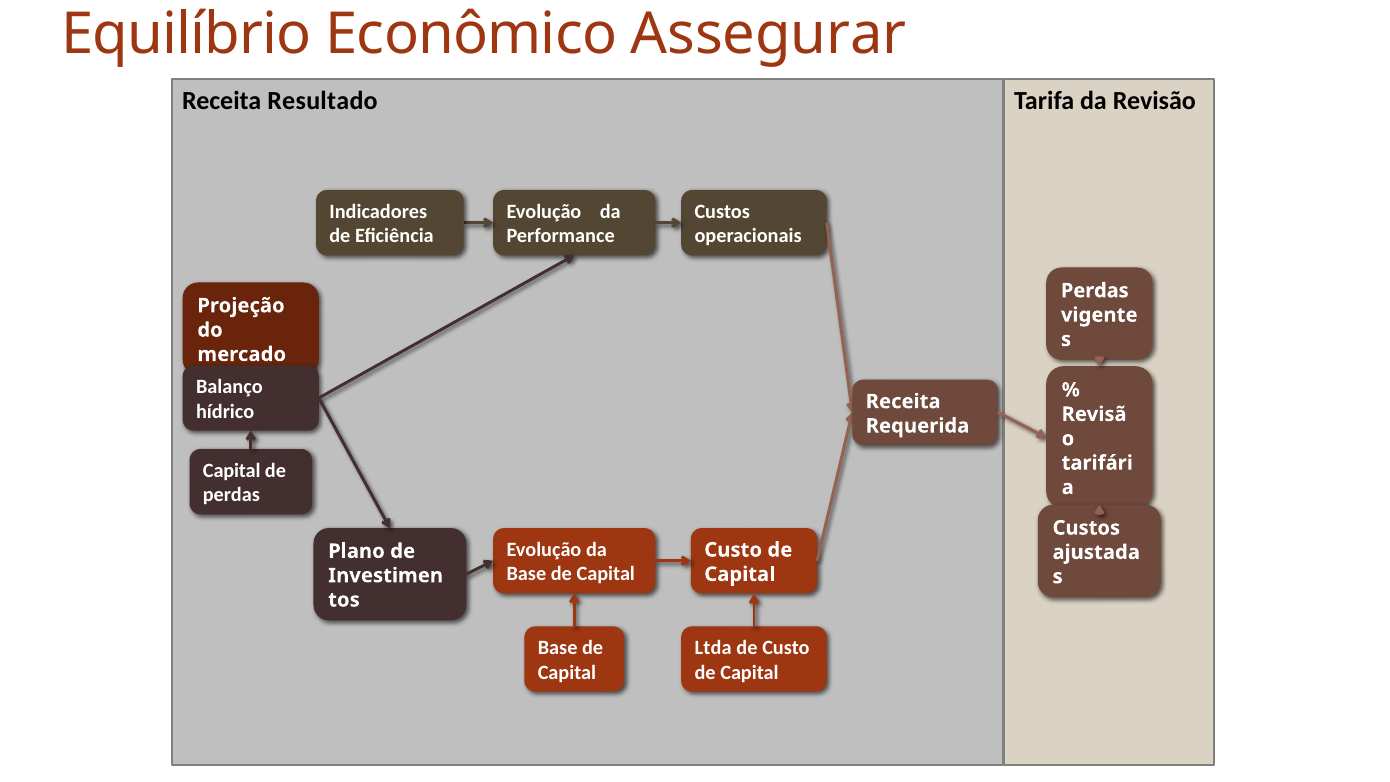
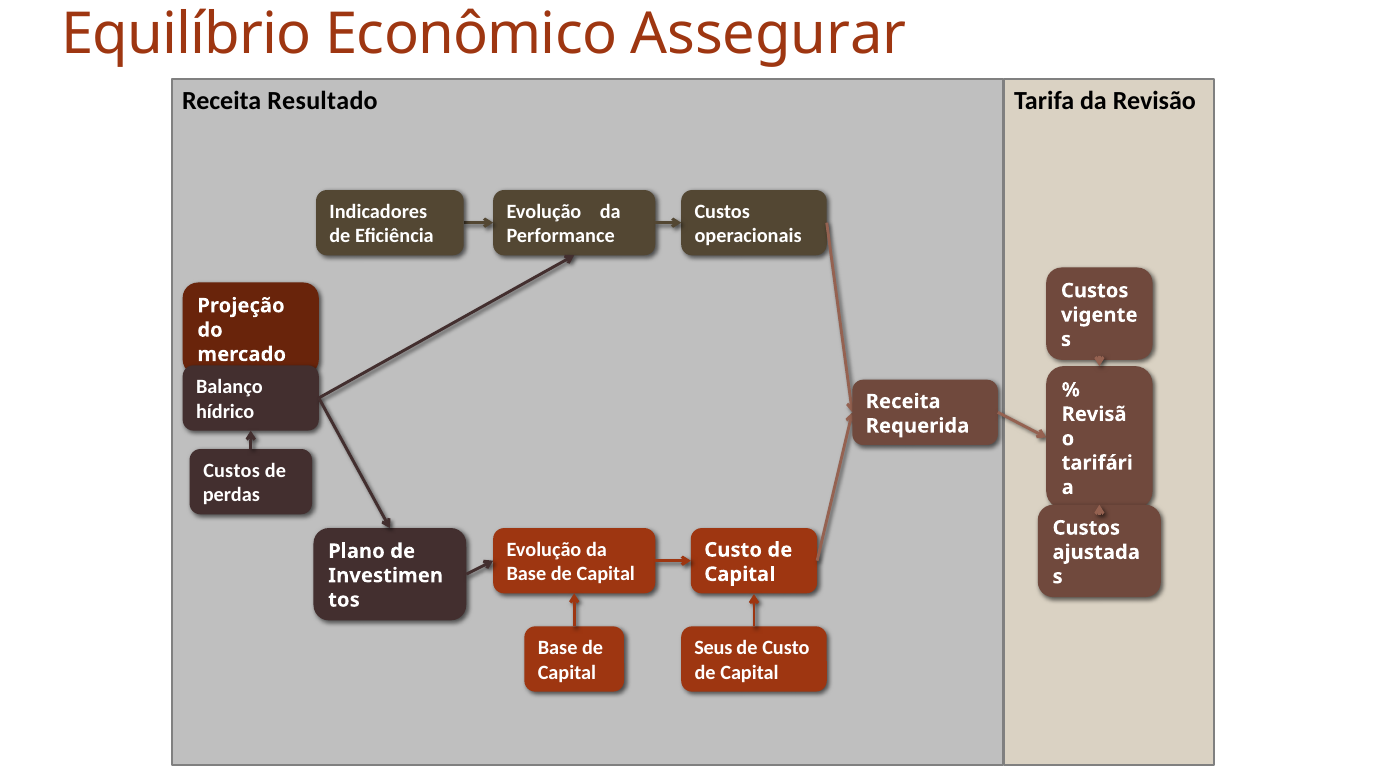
Perdas at (1095, 291): Perdas -> Custos
Capital at (232, 471): Capital -> Custos
Ltda: Ltda -> Seus
